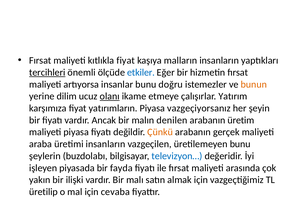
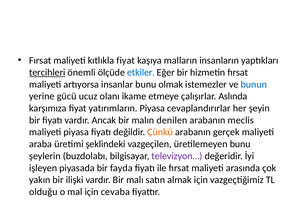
doğru: doğru -> olmak
bunun colour: orange -> blue
dilim: dilim -> gücü
olanı underline: present -> none
Yatırım: Yatırım -> Aslında
vazgeçiyorsanız: vazgeçiyorsanız -> cevaplandırırlar
üretim: üretim -> meclis
üretimi insanların: insanların -> şeklindeki
televizyon… colour: blue -> purple
üretilip: üretilip -> olduğu
